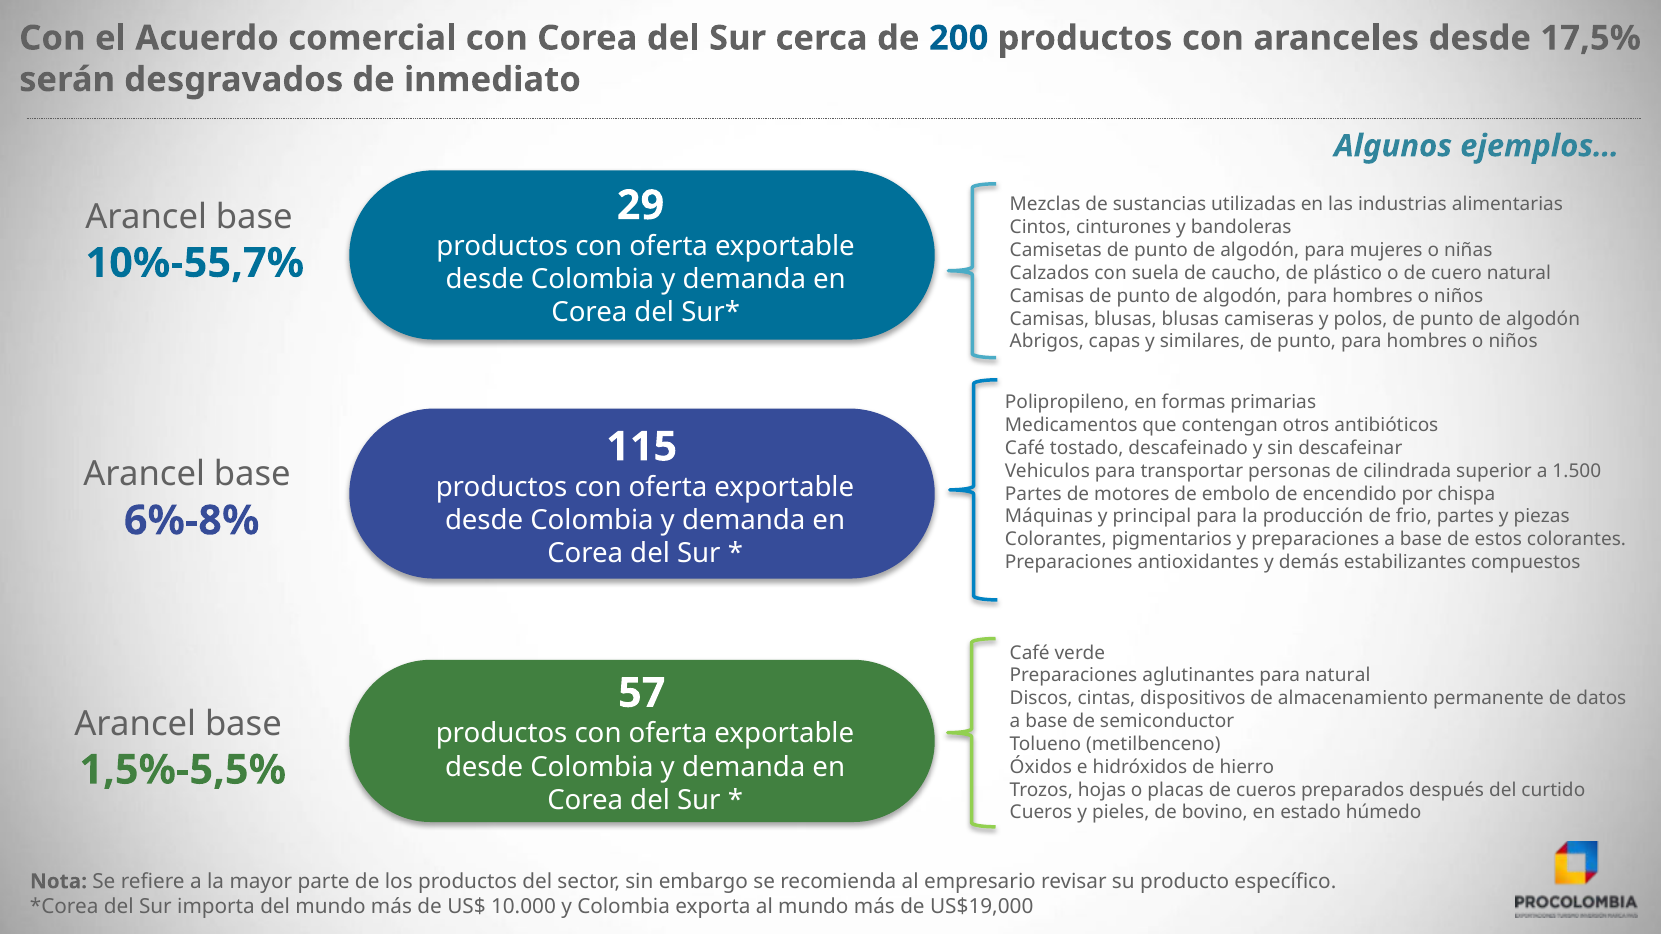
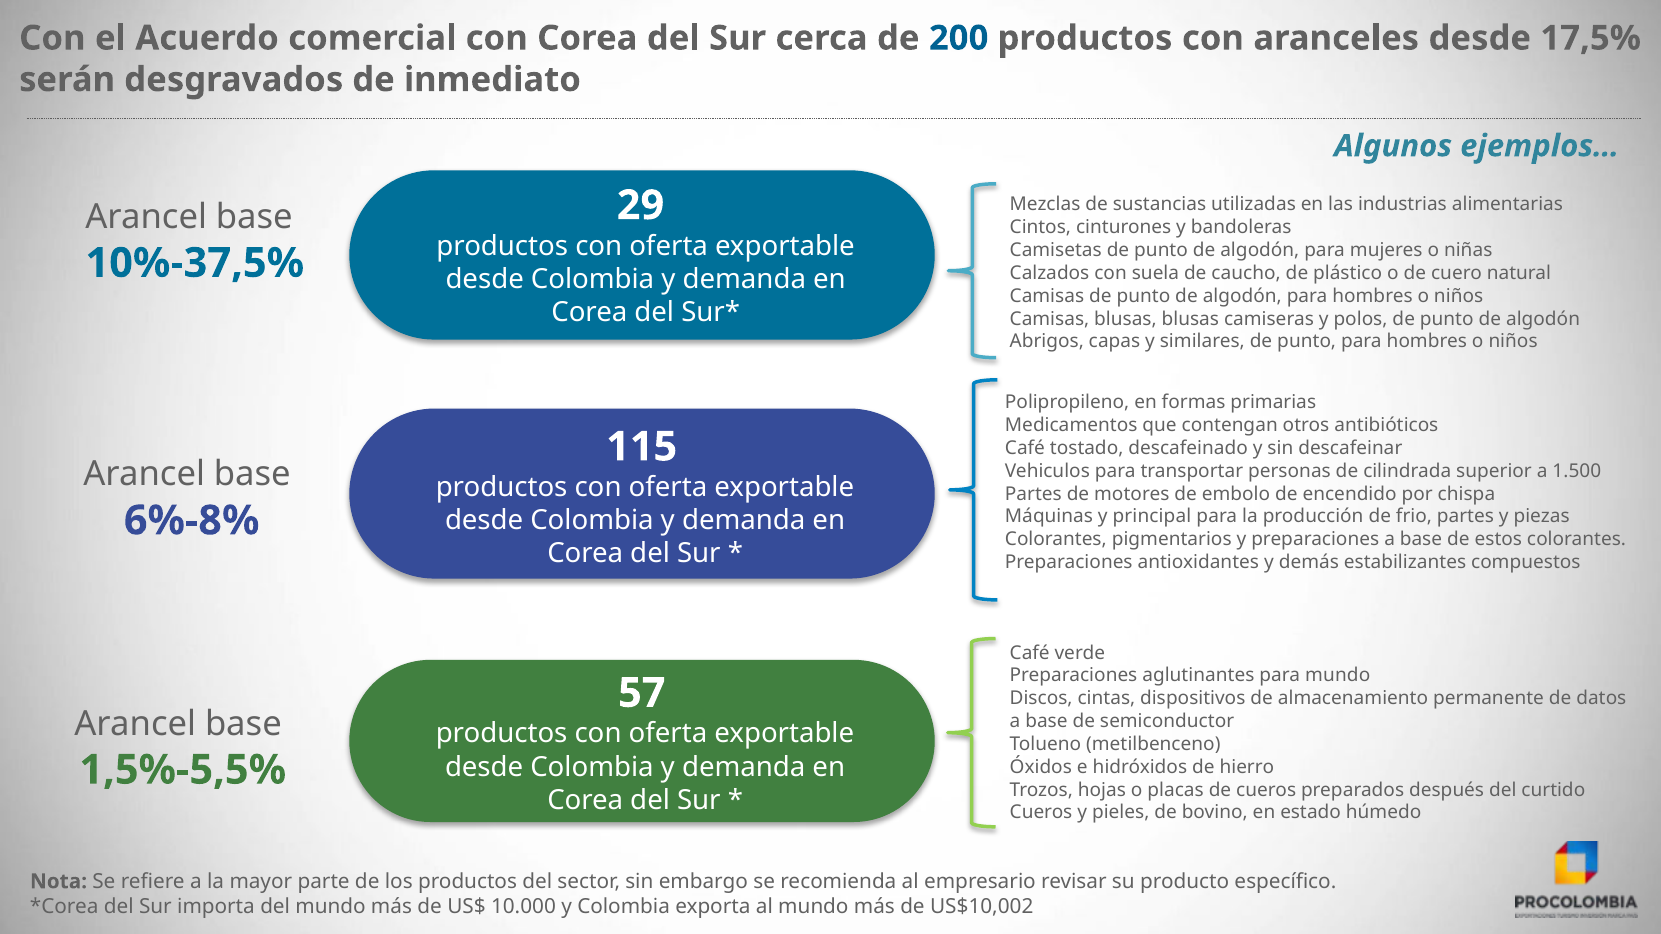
10%-55,7%: 10%-55,7% -> 10%-37,5%
para natural: natural -> mundo
US$19,000: US$19,000 -> US$10,002
